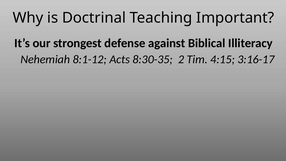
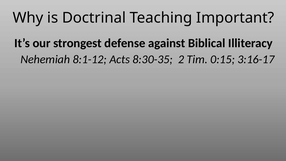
4:15: 4:15 -> 0:15
